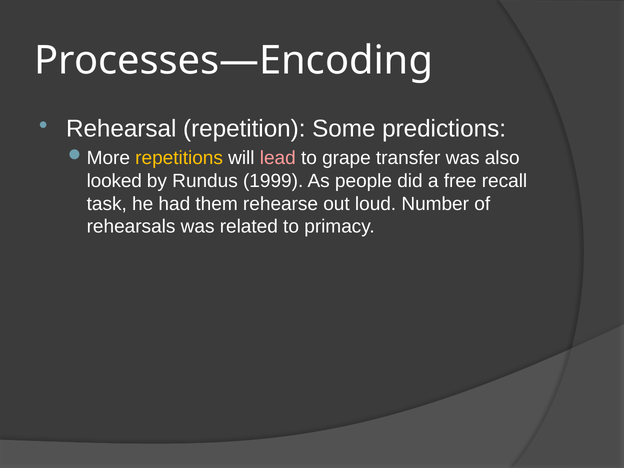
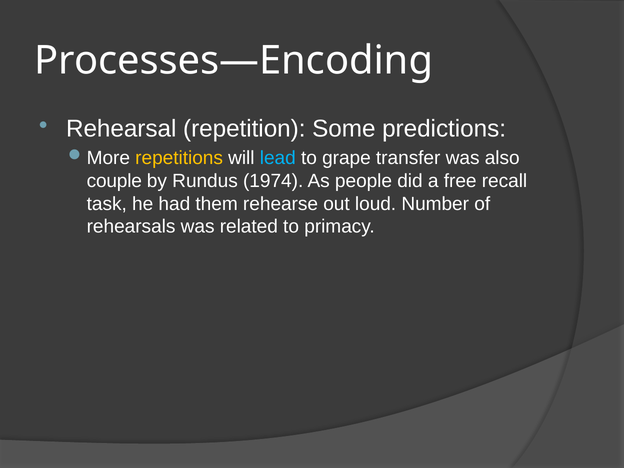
lead colour: pink -> light blue
looked: looked -> couple
1999: 1999 -> 1974
